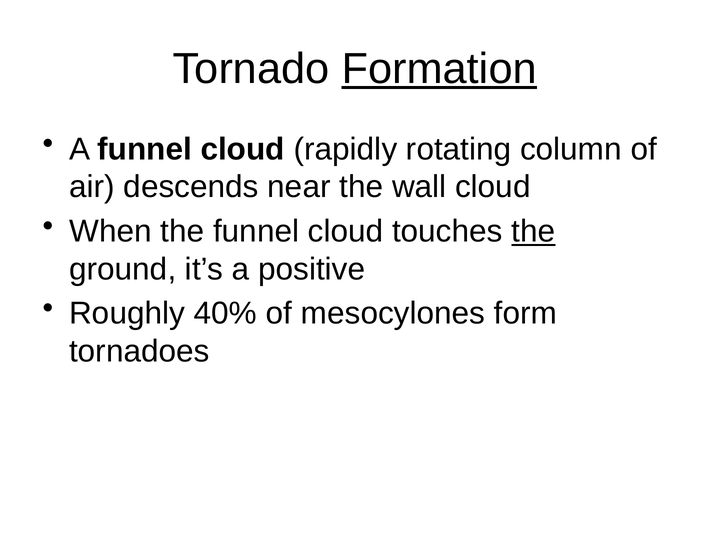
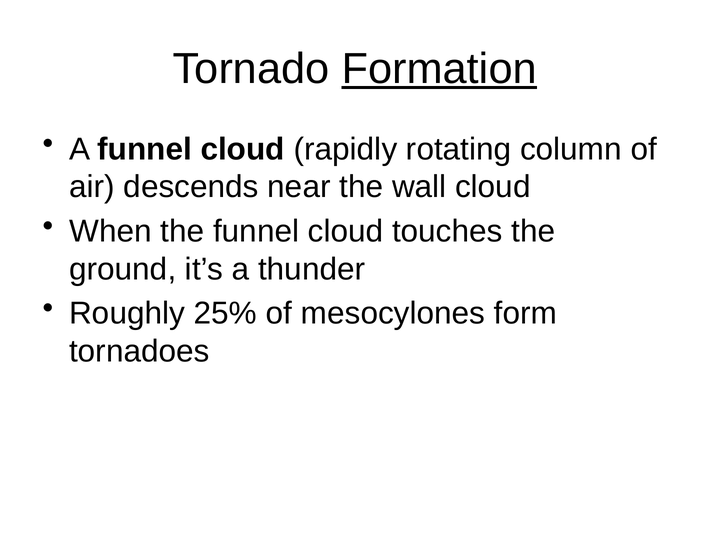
the at (533, 231) underline: present -> none
positive: positive -> thunder
40%: 40% -> 25%
